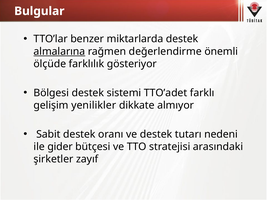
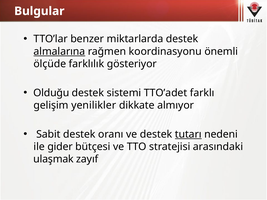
değerlendirme: değerlendirme -> koordinasyonu
Bölgesi: Bölgesi -> Olduğu
tutarı underline: none -> present
şirketler: şirketler -> ulaşmak
